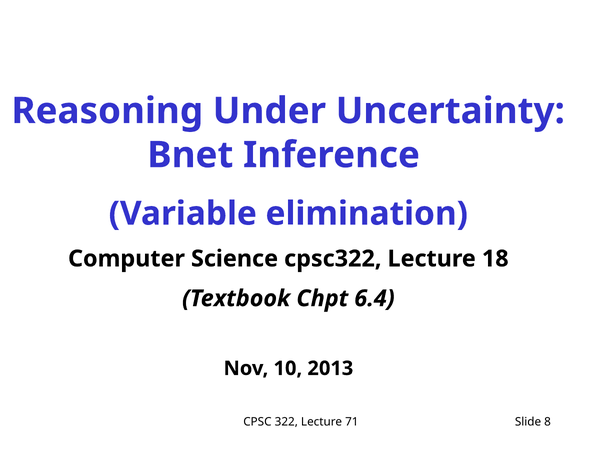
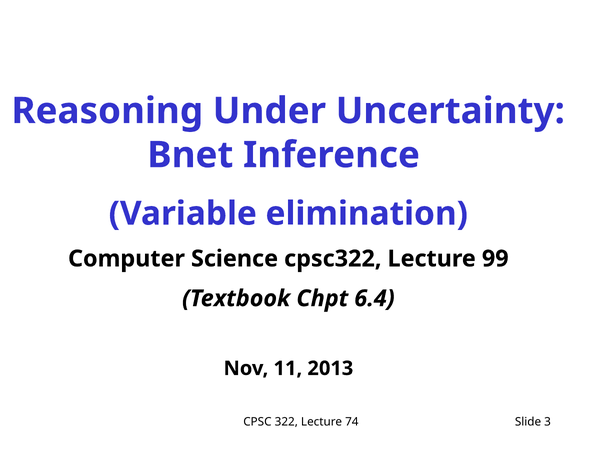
18: 18 -> 99
10: 10 -> 11
71: 71 -> 74
8: 8 -> 3
